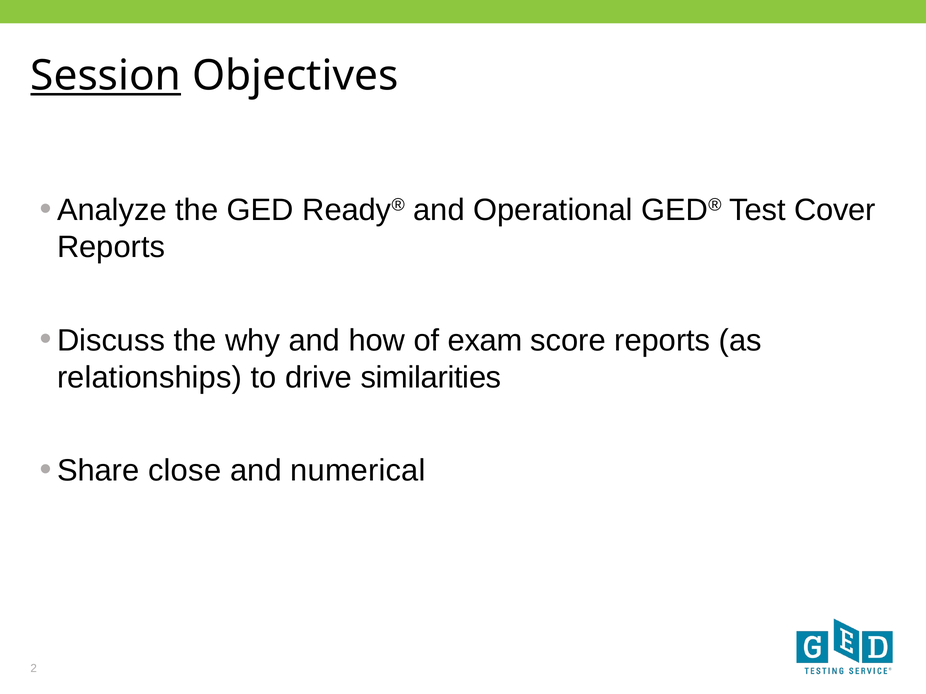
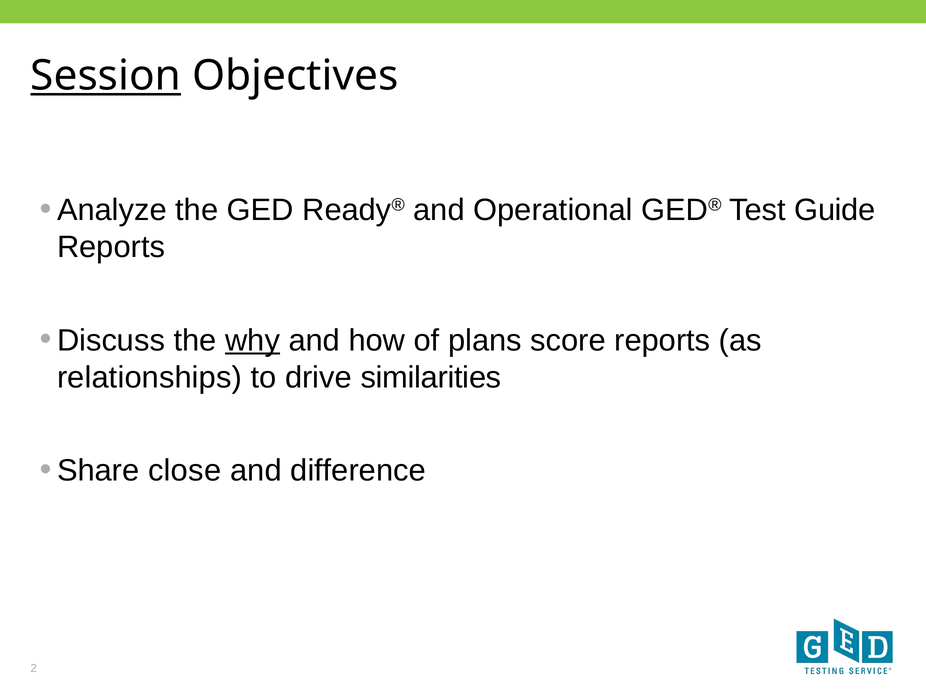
Cover: Cover -> Guide
why underline: none -> present
exam: exam -> plans
numerical: numerical -> difference
